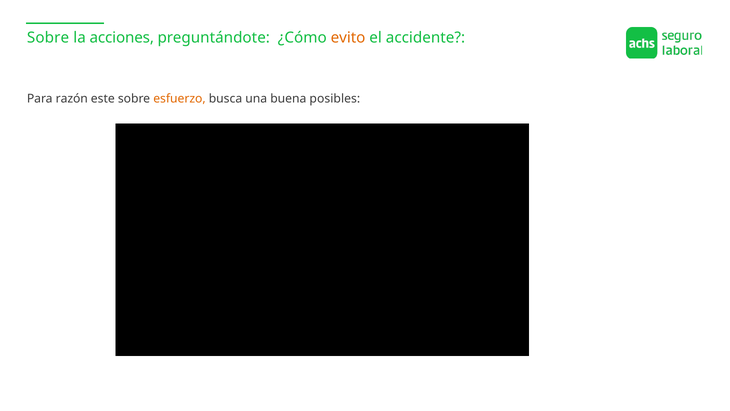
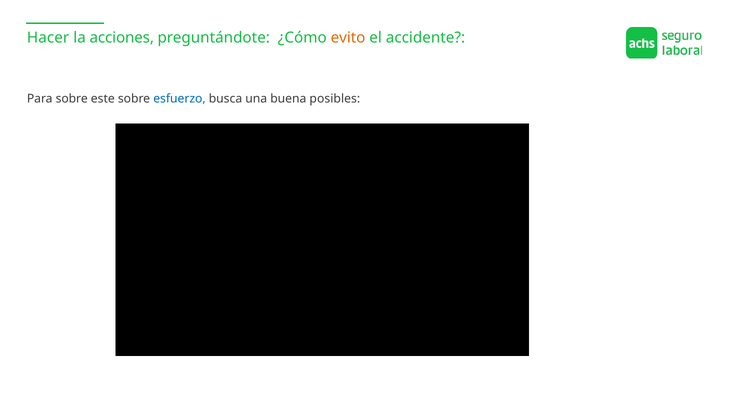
Sobre at (48, 38): Sobre -> Hacer
Para razón: razón -> sobre
esfuerzo colour: orange -> blue
